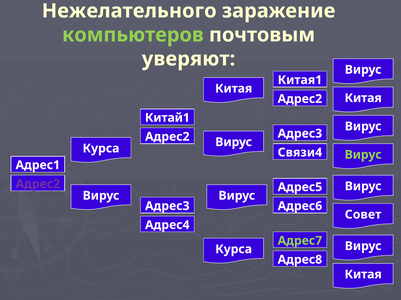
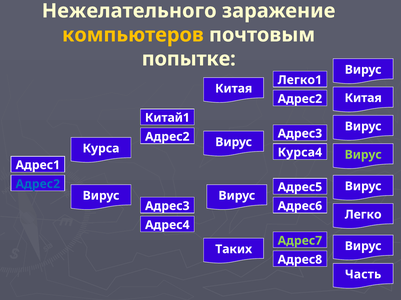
компьютеров colour: light green -> yellow
уверяют: уверяют -> попытке
Китая1: Китая1 -> Легко1
Связи4: Связи4 -> Курса4
Адрес2 at (38, 184) colour: purple -> blue
Совет: Совет -> Легко
Курса at (234, 250): Курса -> Таких
Китая at (363, 275): Китая -> Часть
